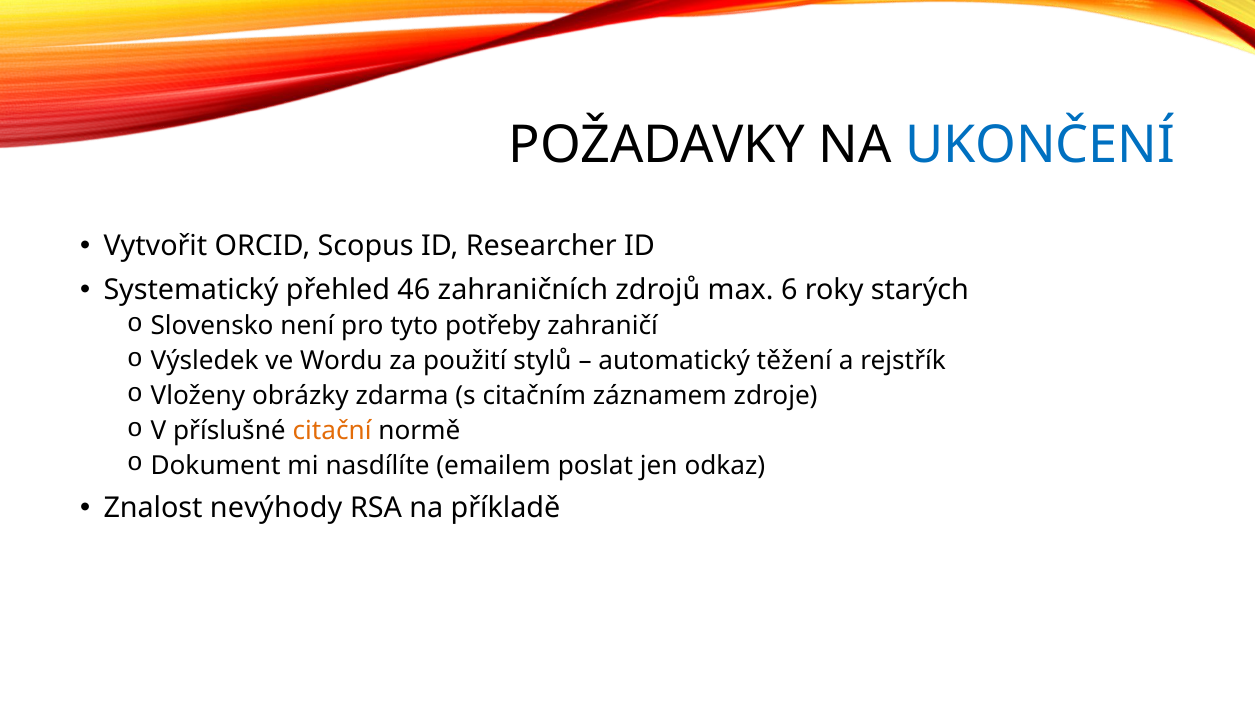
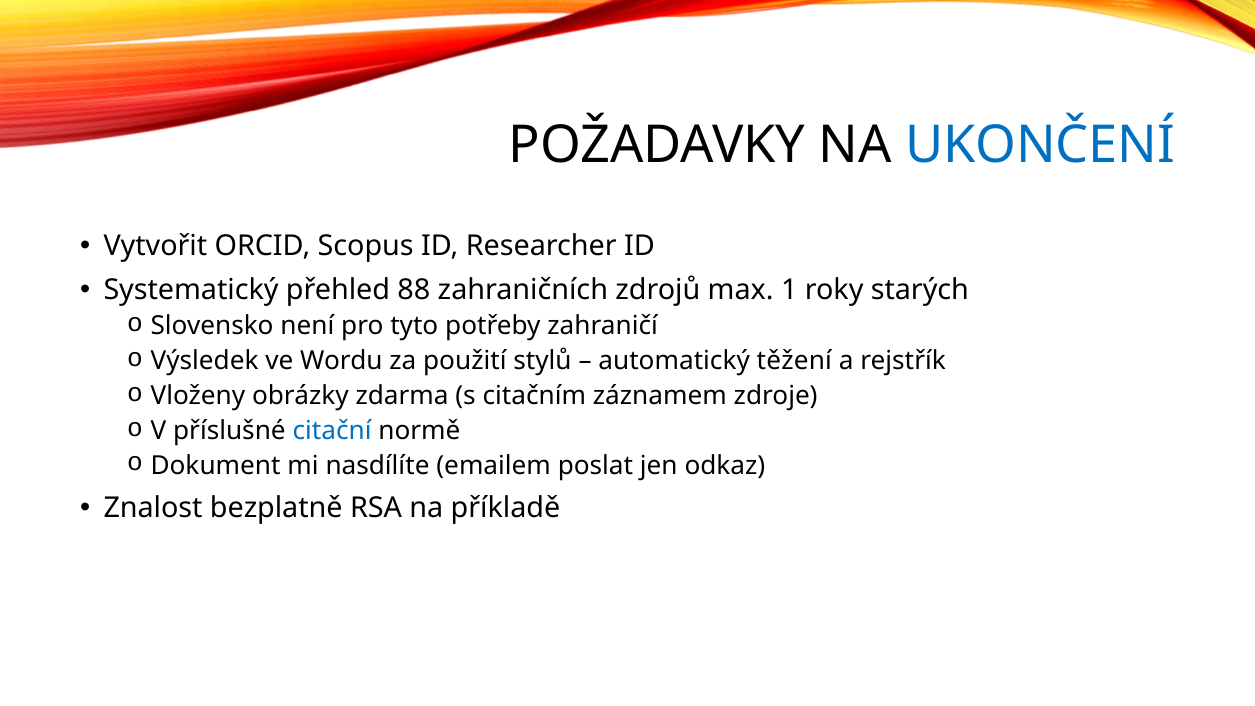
46: 46 -> 88
6: 6 -> 1
citační colour: orange -> blue
nevýhody: nevýhody -> bezplatně
